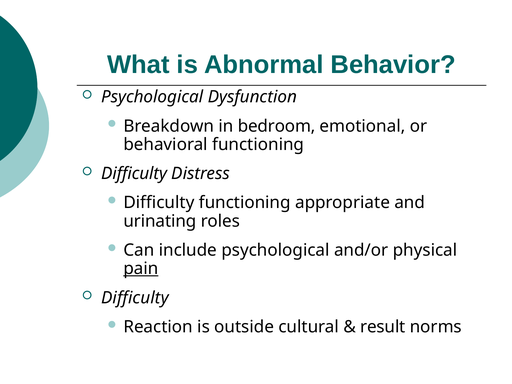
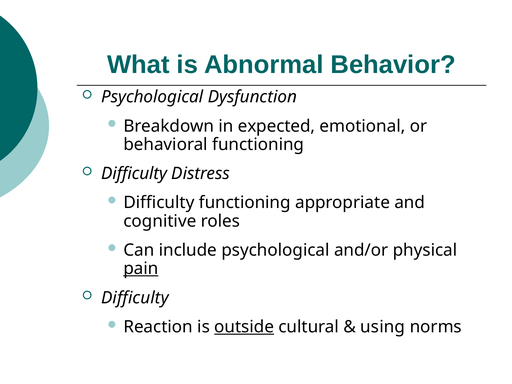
bedroom: bedroom -> expected
urinating: urinating -> cognitive
outside underline: none -> present
result: result -> using
